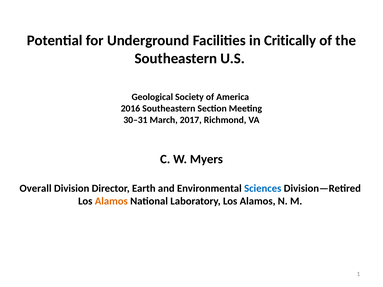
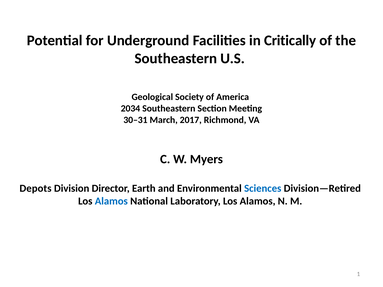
2016: 2016 -> 2034
Overall: Overall -> Depots
Alamos at (111, 201) colour: orange -> blue
